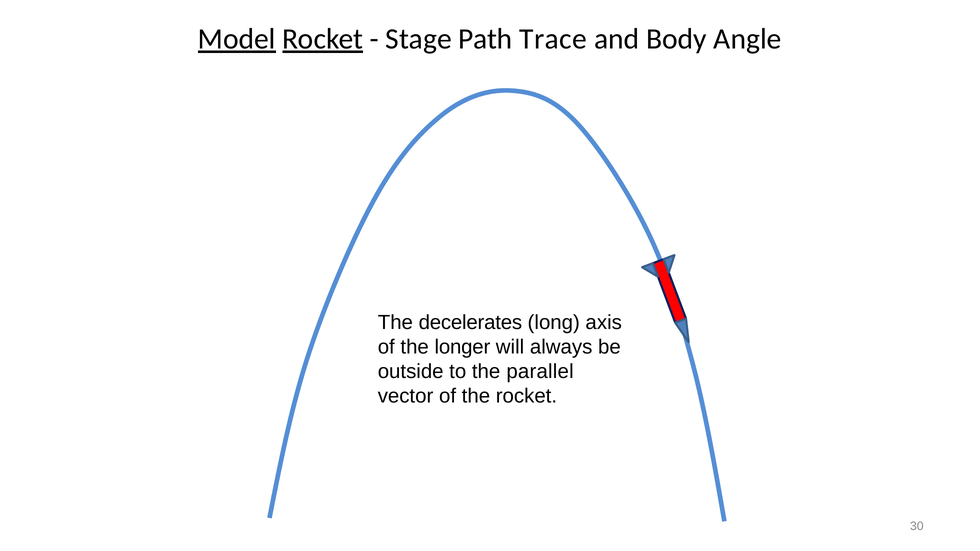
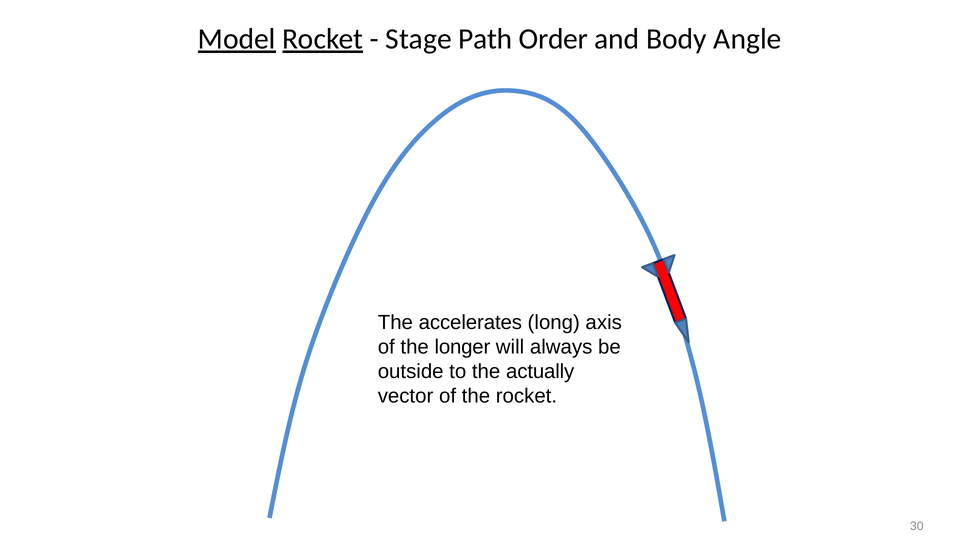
Trace: Trace -> Order
decelerates: decelerates -> accelerates
parallel: parallel -> actually
